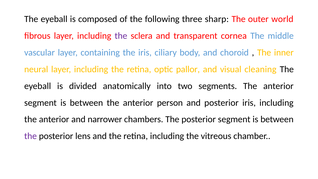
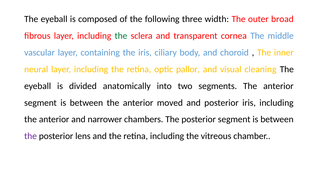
sharp: sharp -> width
world: world -> broad
the at (121, 36) colour: purple -> green
person: person -> moved
